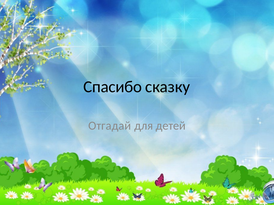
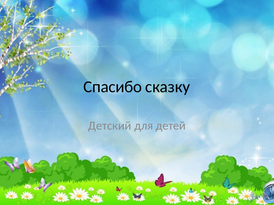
Отгадай: Отгадай -> Детский
